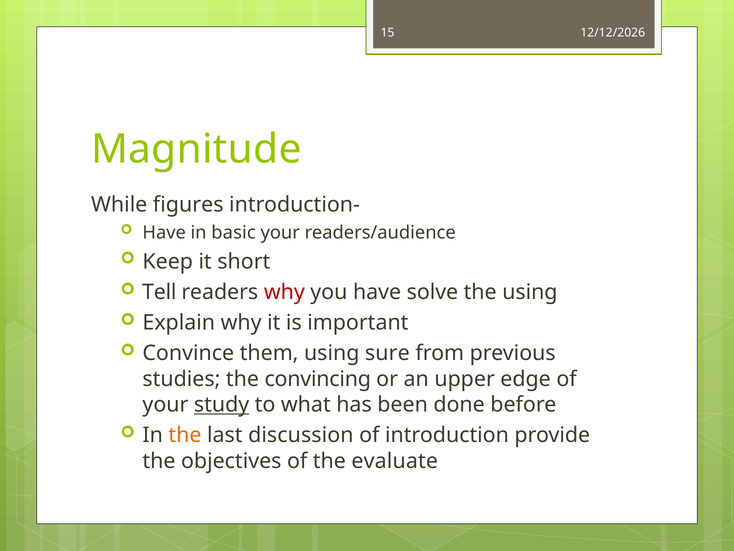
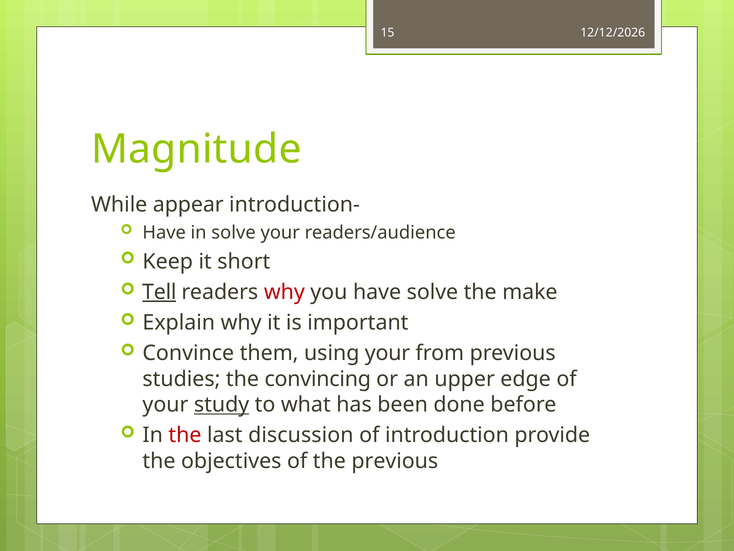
figures: figures -> appear
in basic: basic -> solve
Tell underline: none -> present
the using: using -> make
using sure: sure -> your
the at (185, 435) colour: orange -> red
the evaluate: evaluate -> previous
